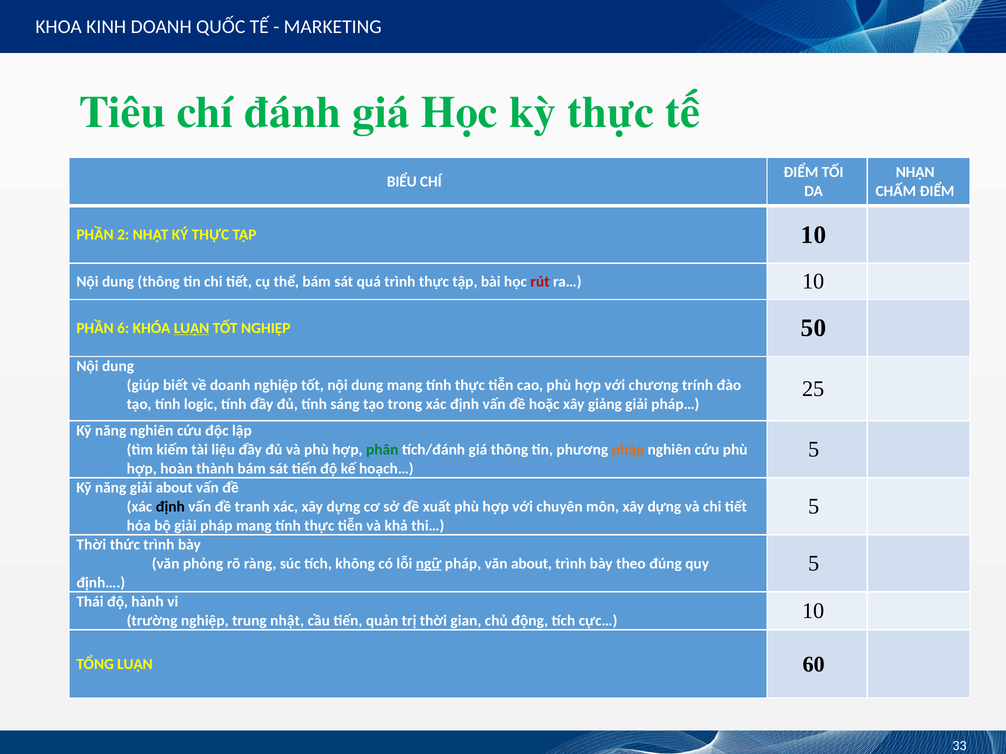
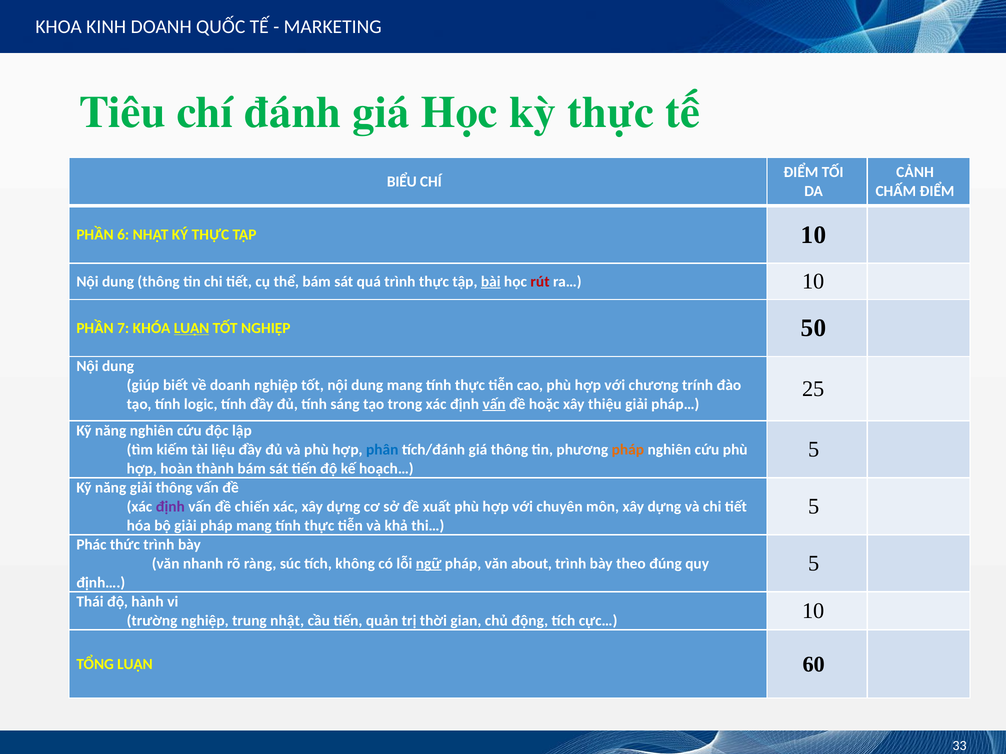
NHẬN: NHẬN -> CẢNH
2: 2 -> 6
bài underline: none -> present
6: 6 -> 7
vấn at (494, 404) underline: none -> present
giảng: giảng -> thiệu
phân colour: green -> blue
giải about: about -> thông
định at (170, 507) colour: black -> purple
tranh: tranh -> chiến
Thời at (91, 545): Thời -> Phác
phỏng: phỏng -> nhanh
